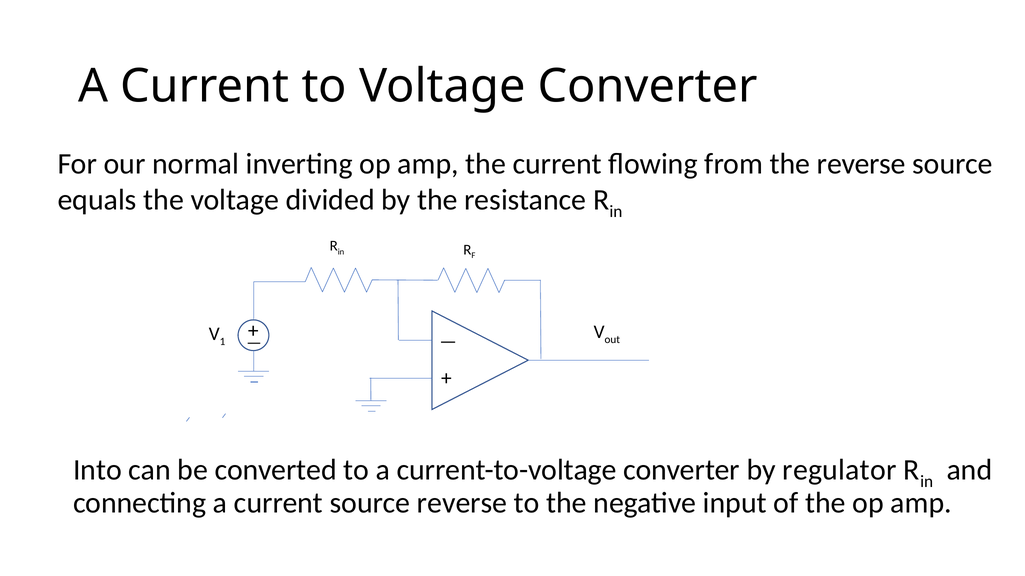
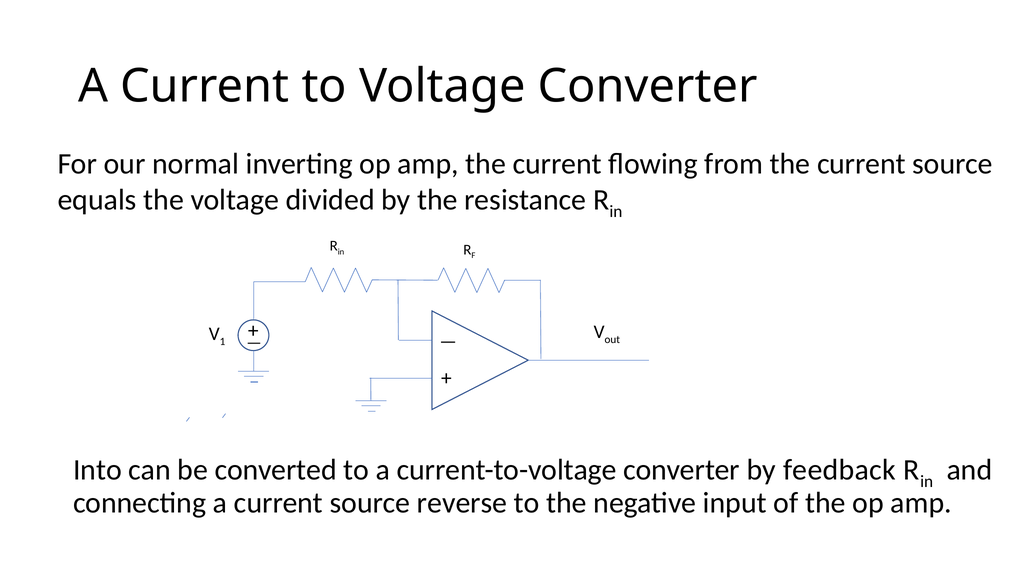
from the reverse: reverse -> current
regulator: regulator -> feedback
